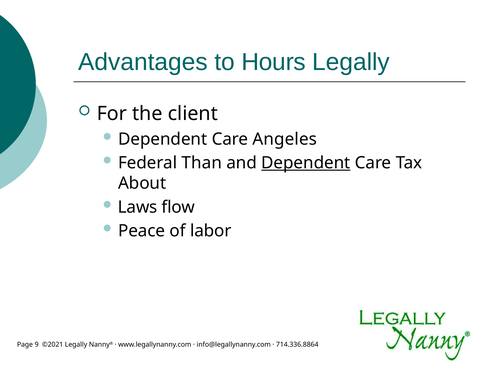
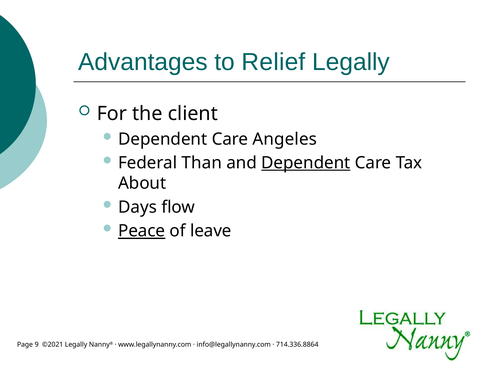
Hours: Hours -> Relief
Laws: Laws -> Days
Peace underline: none -> present
labor: labor -> leave
